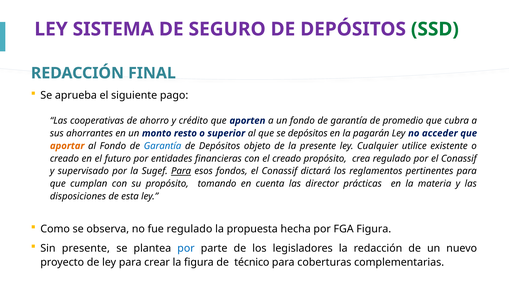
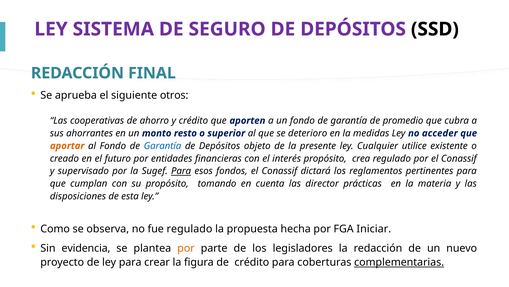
SSD colour: green -> black
pago: pago -> otros
se depósitos: depósitos -> deterioro
pagarán: pagarán -> medidas
el creado: creado -> interés
FGA Figura: Figura -> Iniciar
Sin presente: presente -> evidencia
por at (186, 248) colour: blue -> orange
de técnico: técnico -> crédito
complementarias underline: none -> present
